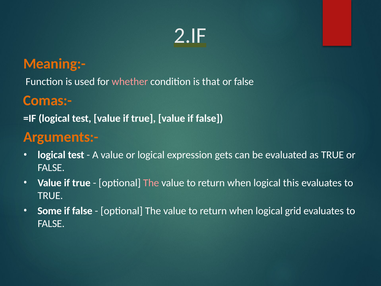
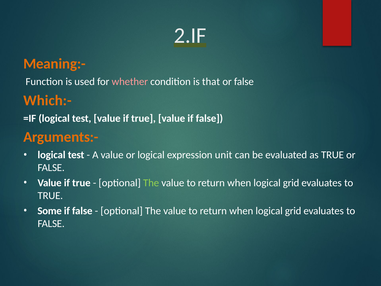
Comas:-: Comas:- -> Which:-
gets: gets -> unit
The at (151, 183) colour: pink -> light green
this at (291, 183): this -> grid
